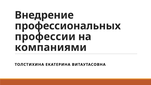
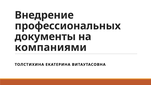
профессии: профессии -> документы
